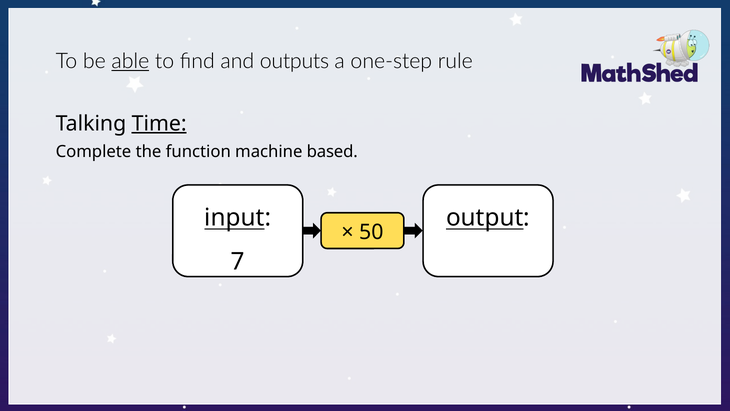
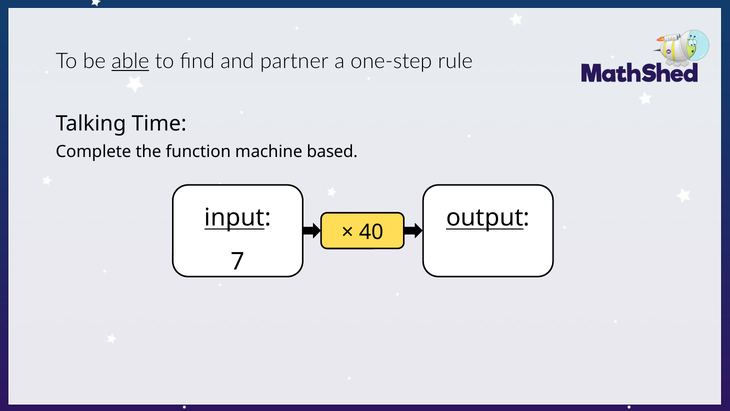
outputs: outputs -> partner
Time underline: present -> none
50: 50 -> 40
